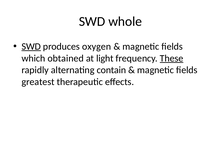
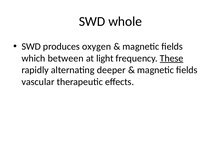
SWD at (31, 46) underline: present -> none
obtained: obtained -> between
contain: contain -> deeper
greatest: greatest -> vascular
